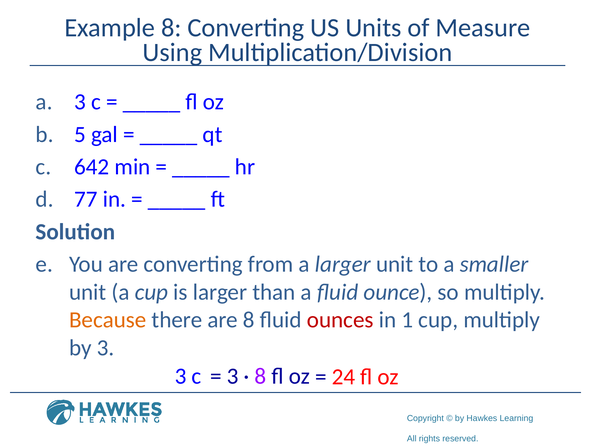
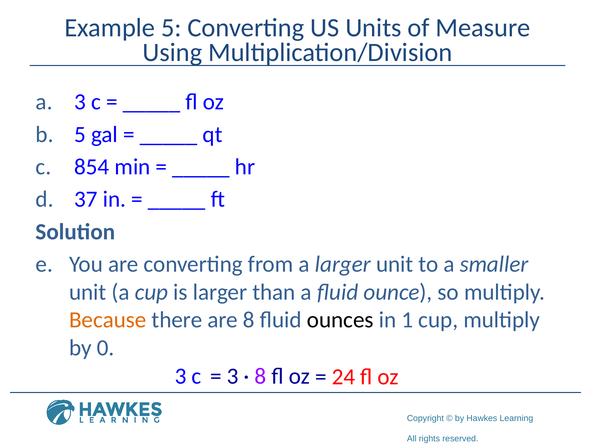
Example 8: 8 -> 5
642: 642 -> 854
77: 77 -> 37
ounces colour: red -> black
by 3: 3 -> 0
